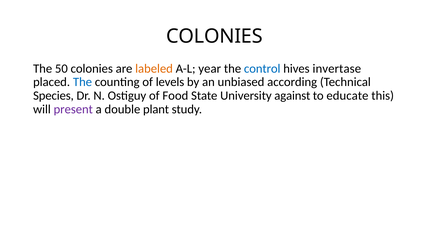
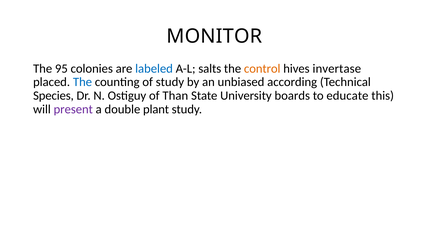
COLONIES at (215, 36): COLONIES -> MONITOR
50: 50 -> 95
labeled colour: orange -> blue
year: year -> salts
control colour: blue -> orange
of levels: levels -> study
Food: Food -> Than
against: against -> boards
